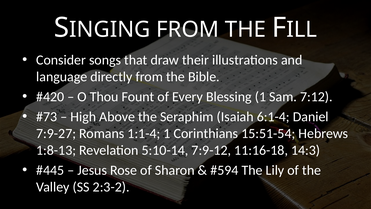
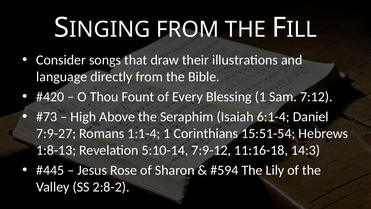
2:3-2: 2:3-2 -> 2:8-2
